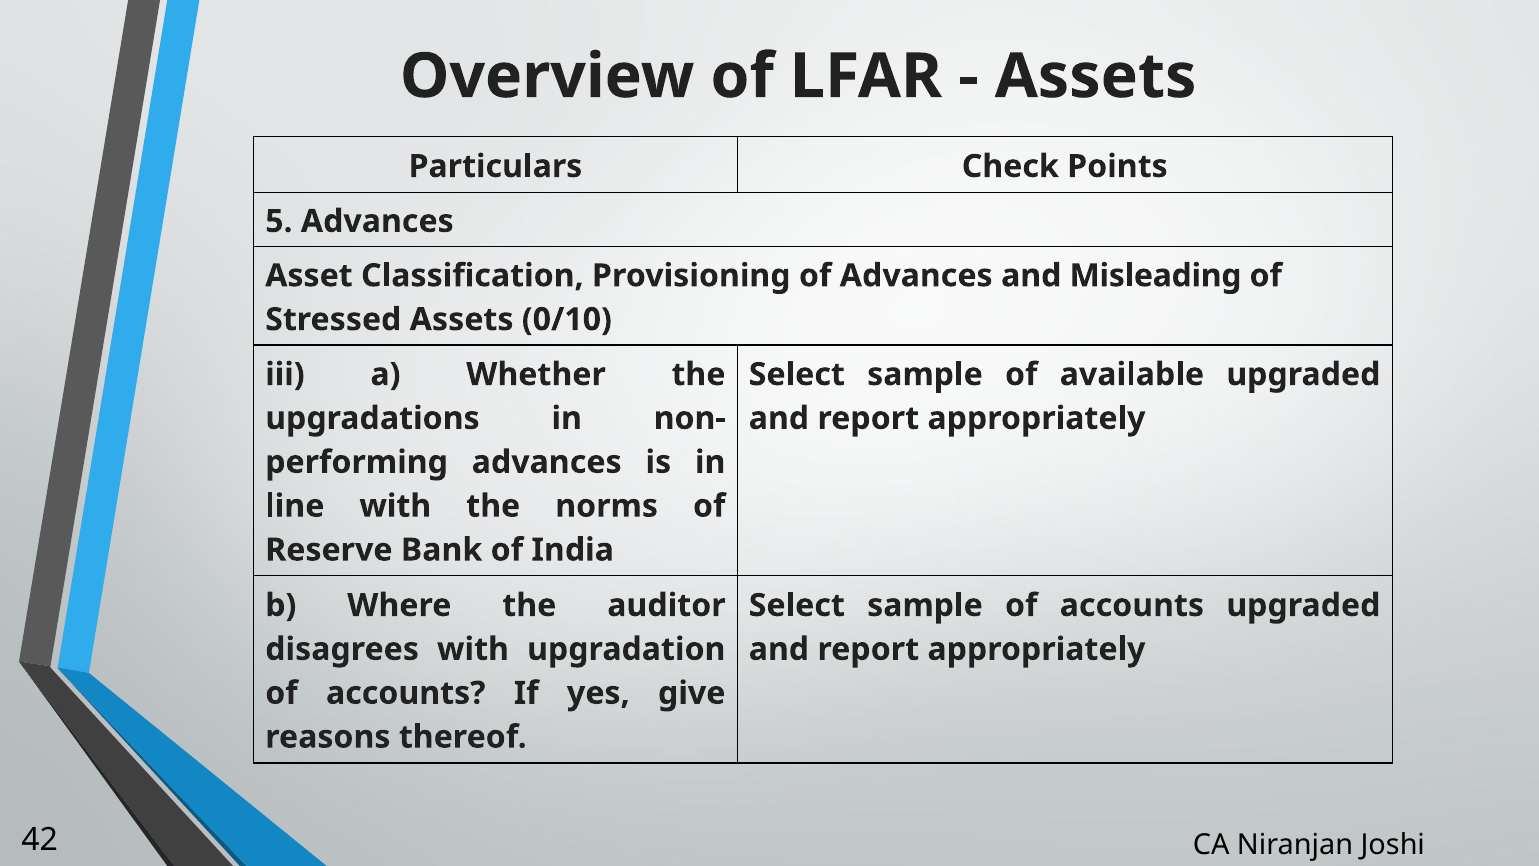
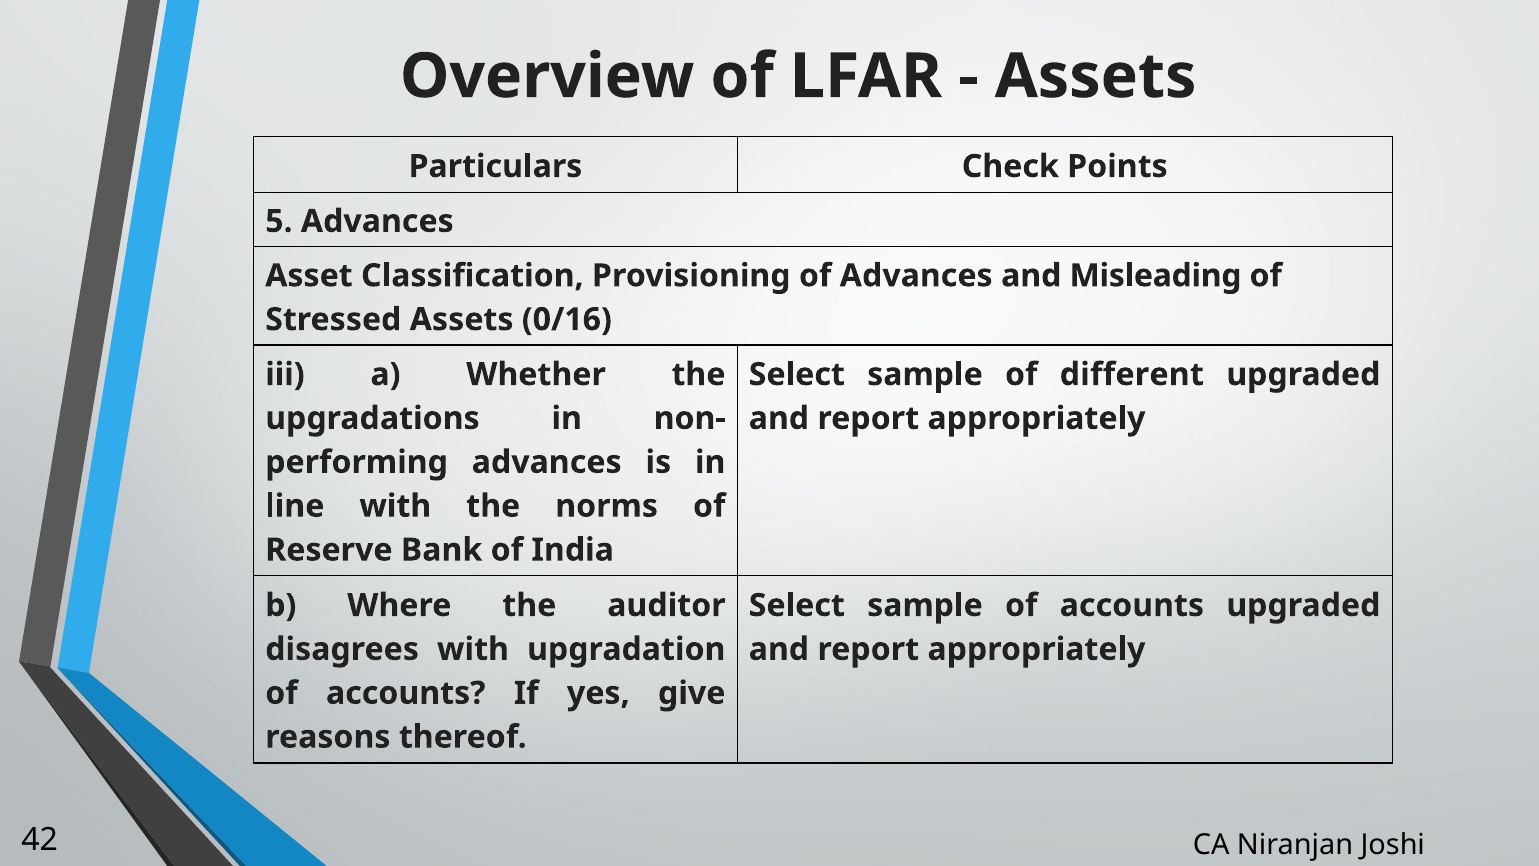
0/10: 0/10 -> 0/16
available: available -> different
